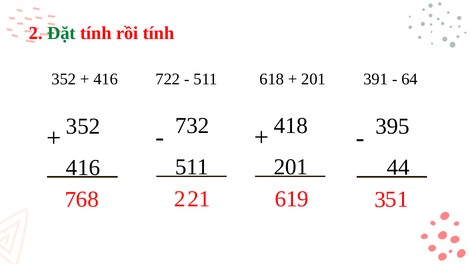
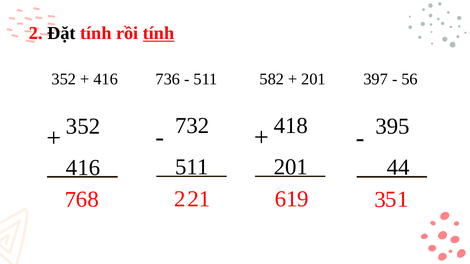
Đặt colour: green -> black
tính at (159, 33) underline: none -> present
722: 722 -> 736
618: 618 -> 582
391: 391 -> 397
64: 64 -> 56
